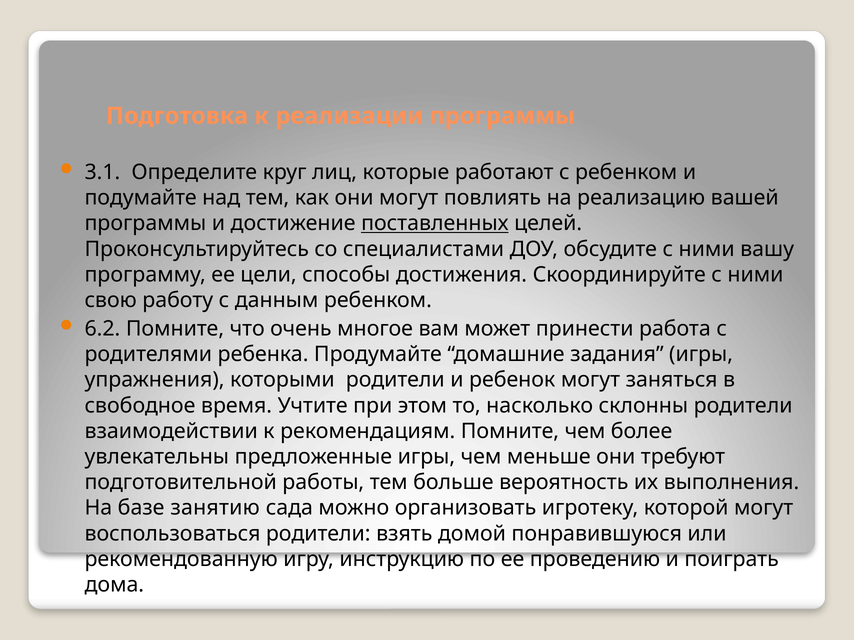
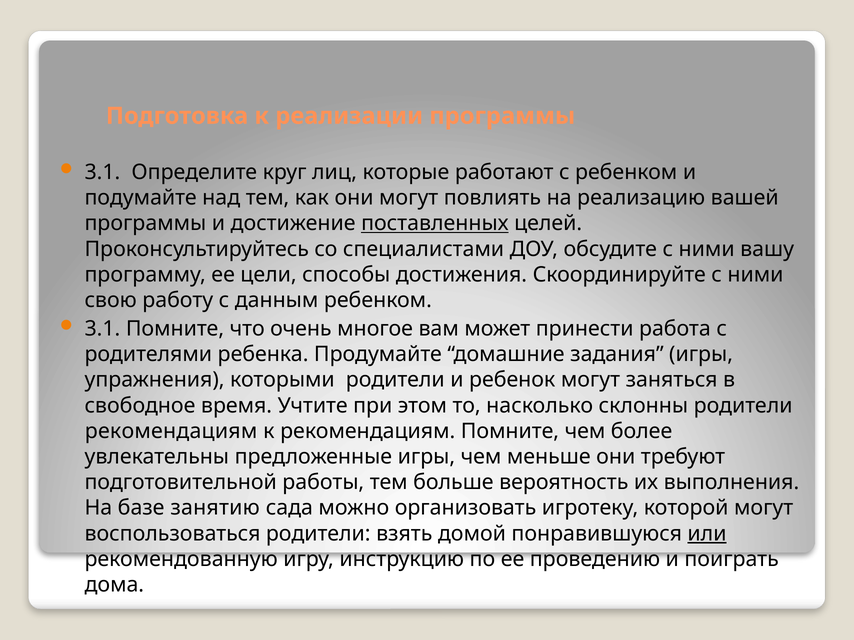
6.2 at (102, 329): 6.2 -> 3.1
взаимодействии at (171, 431): взаимодействии -> рекомендациям
или underline: none -> present
